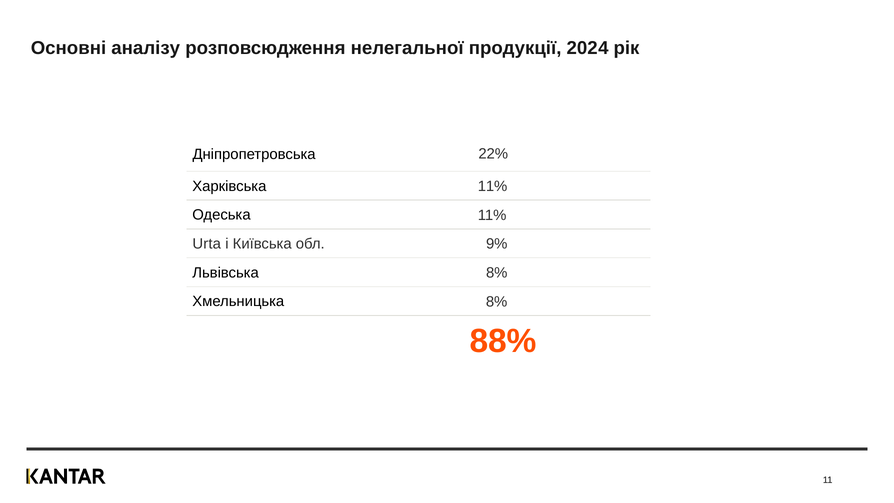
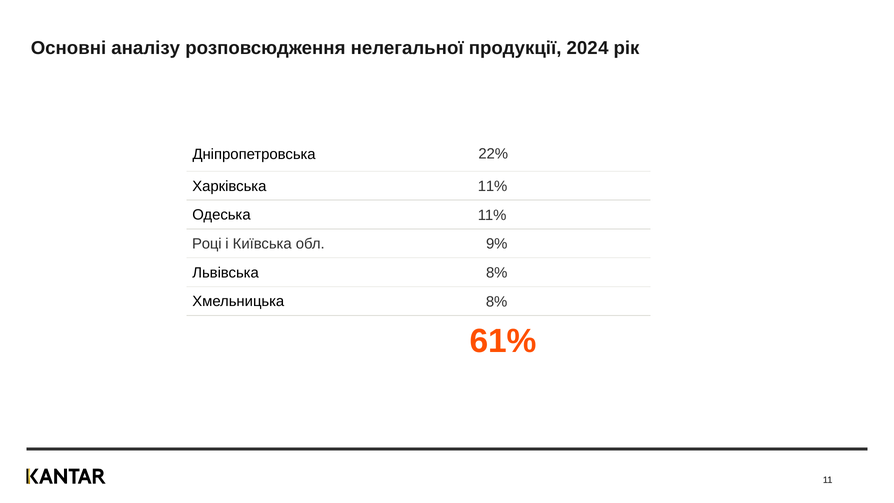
Urta: Urta -> Році
88%: 88% -> 61%
